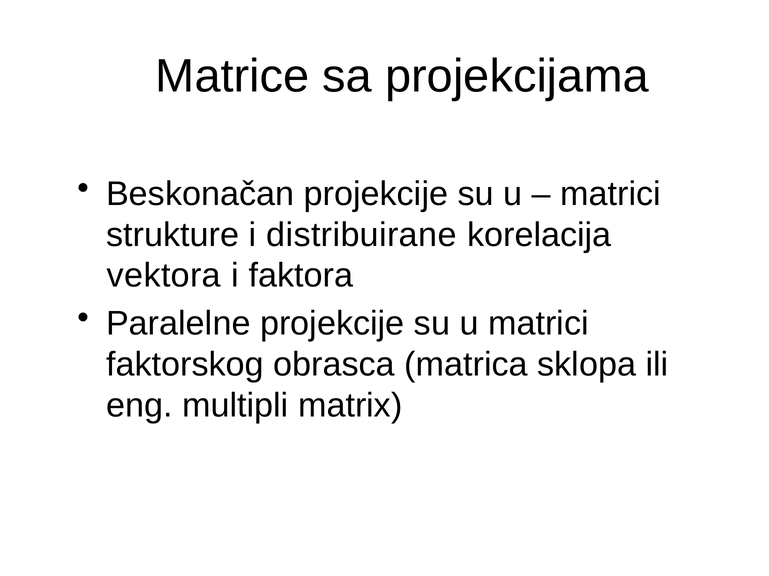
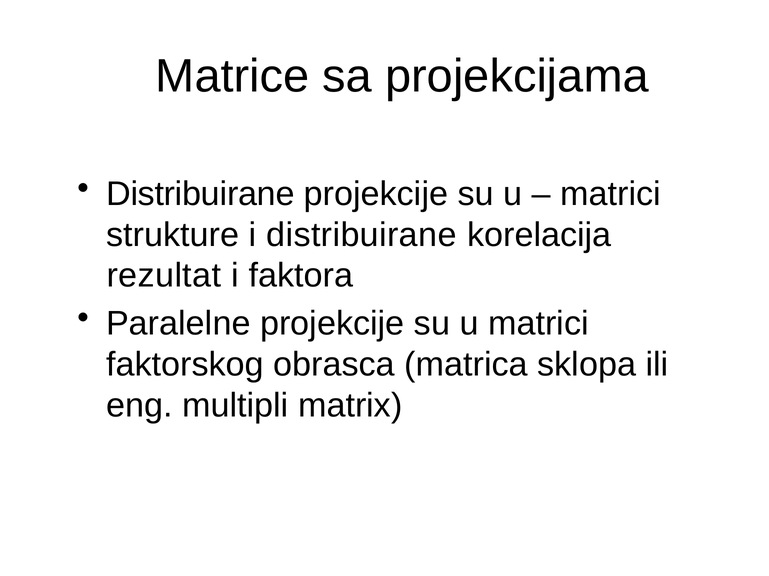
Beskonačan at (200, 194): Beskonačan -> Distribuirane
vektora: vektora -> rezultat
